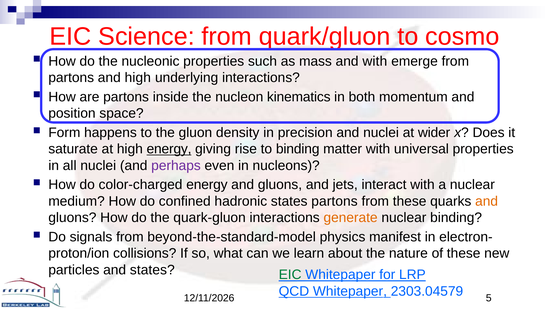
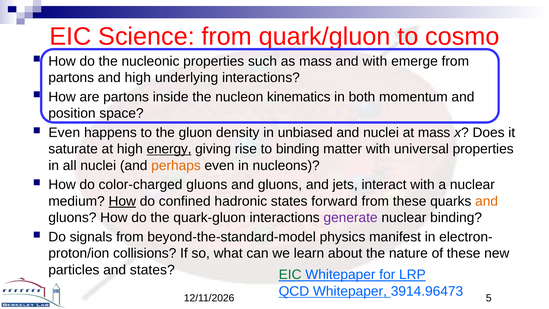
Form at (64, 132): Form -> Even
precision: precision -> unbiased
at wider: wider -> mass
perhaps colour: purple -> orange
color-charged energy: energy -> gluons
How at (122, 201) underline: none -> present
states partons: partons -> forward
generate colour: orange -> purple
2303.04579: 2303.04579 -> 3914.96473
